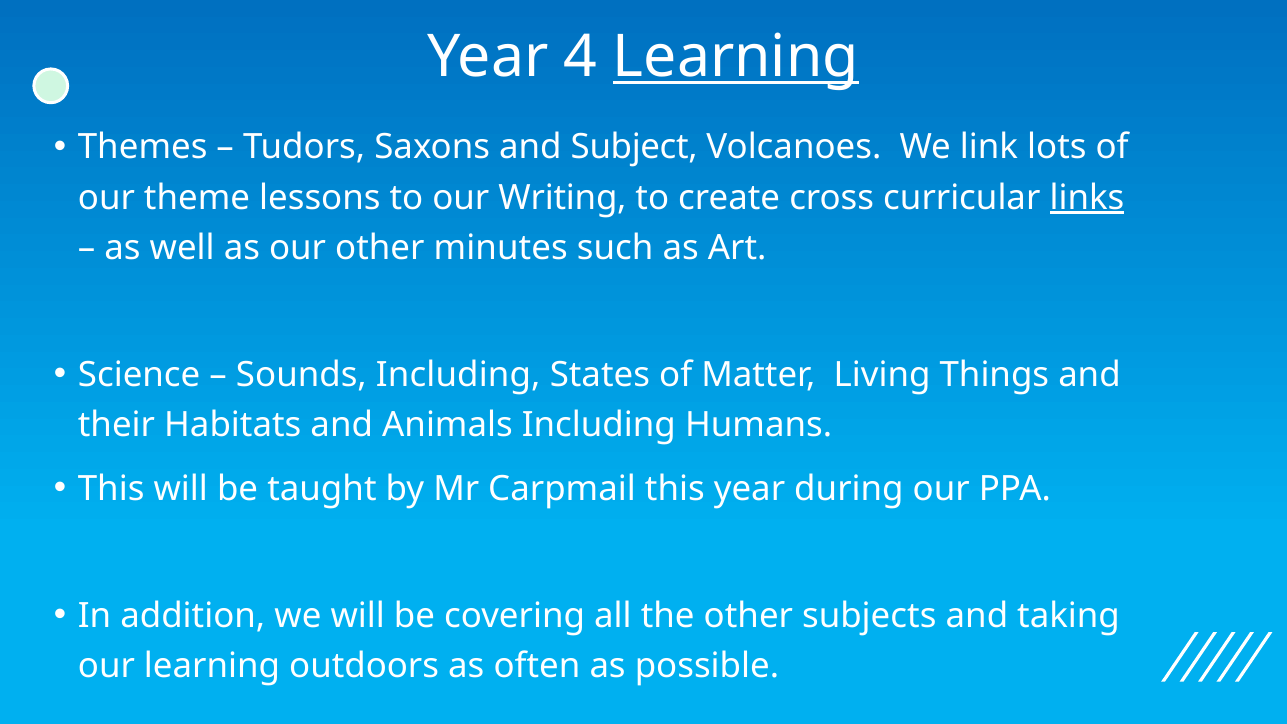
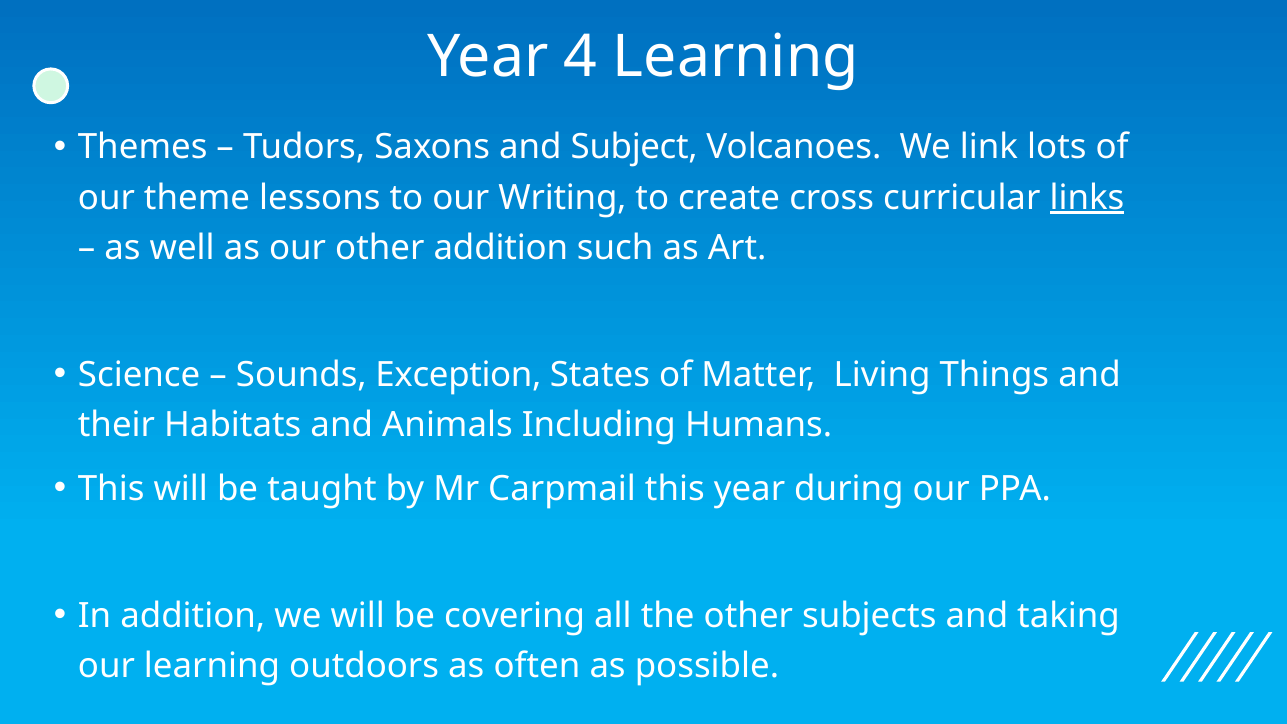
Learning at (736, 57) underline: present -> none
other minutes: minutes -> addition
Sounds Including: Including -> Exception
